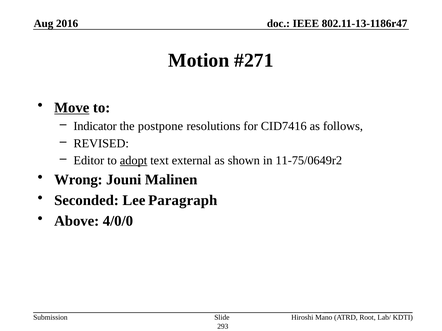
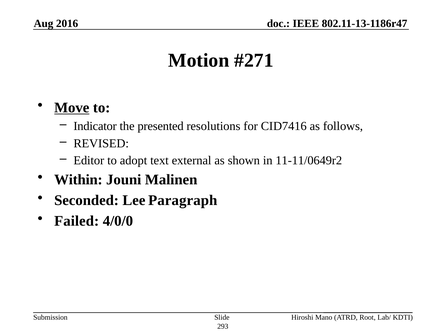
postpone: postpone -> presented
adopt underline: present -> none
11-75/0649r2: 11-75/0649r2 -> 11-11/0649r2
Wrong: Wrong -> Within
Above: Above -> Failed
